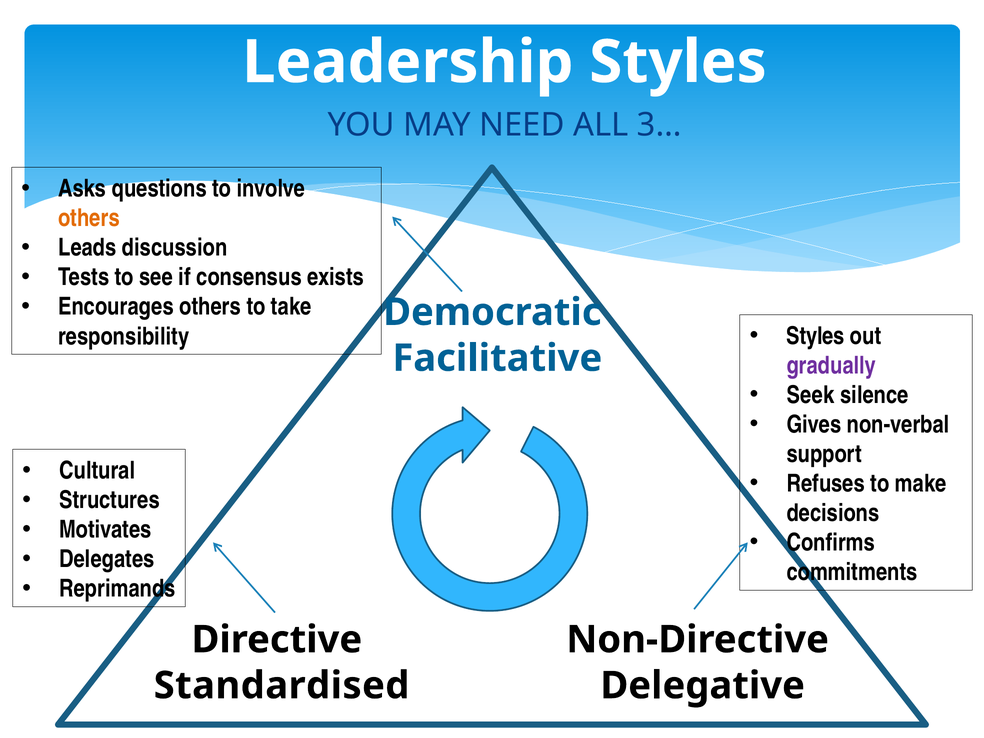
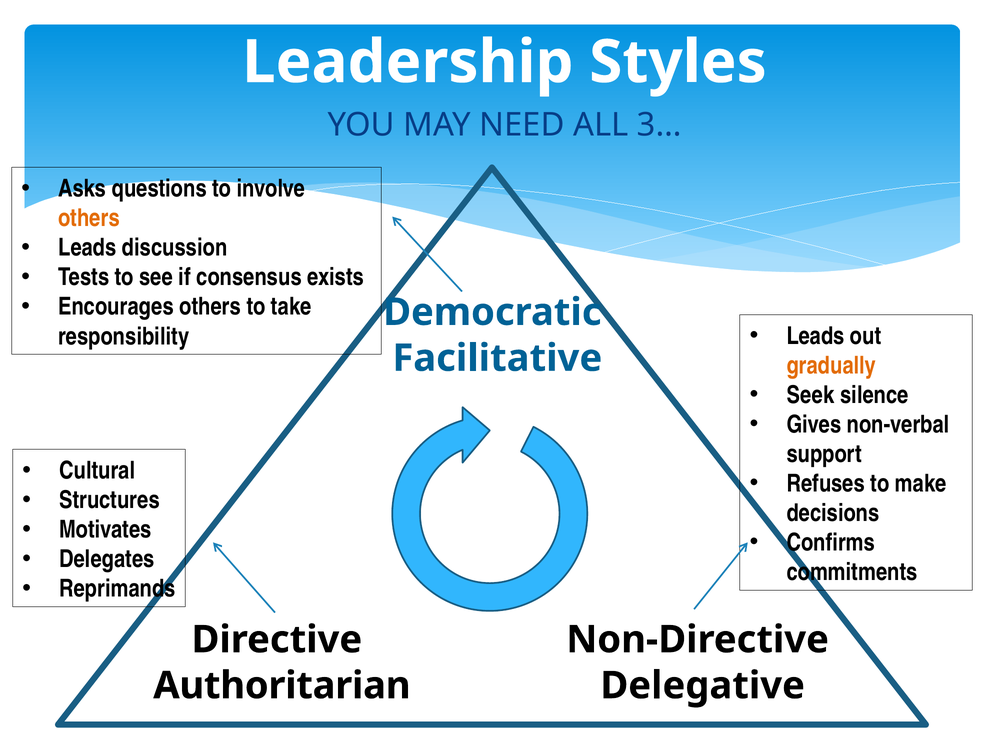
Styles at (816, 336): Styles -> Leads
gradually colour: purple -> orange
Standardised: Standardised -> Authoritarian
